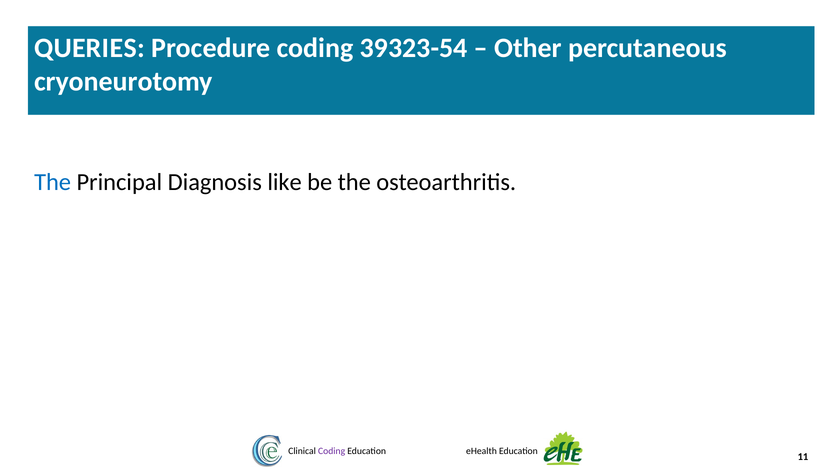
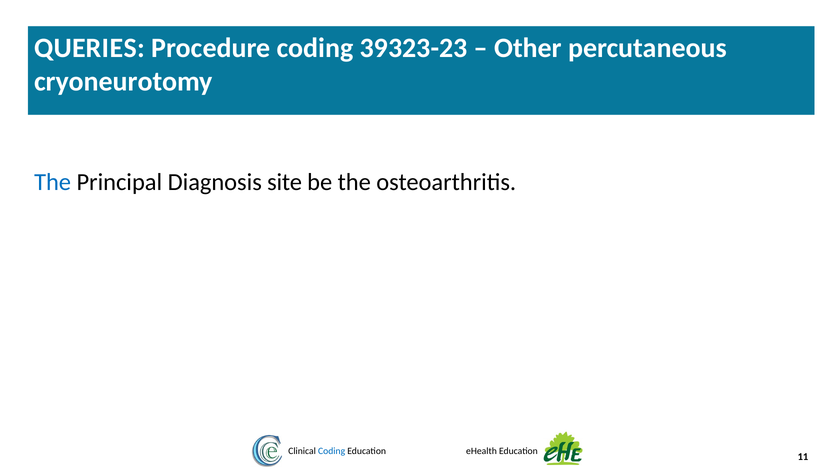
39323-54: 39323-54 -> 39323-23
like: like -> site
Coding at (332, 451) colour: purple -> blue
